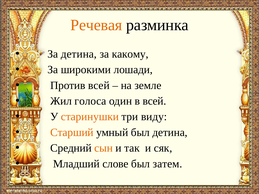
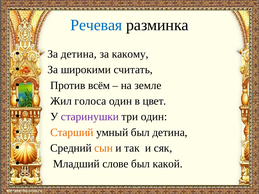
Речевая colour: orange -> blue
лошади: лошади -> считать
Против всей: всей -> всём
в всей: всей -> цвет
старинушки colour: orange -> purple
три виду: виду -> один
затем: затем -> какой
